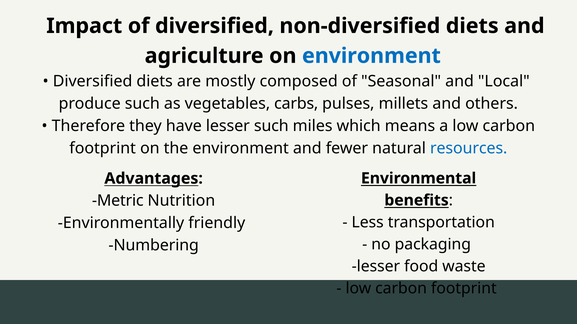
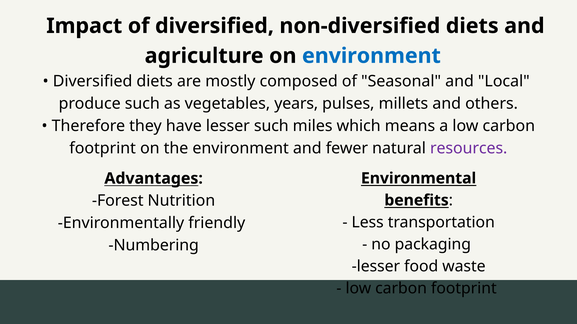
carbs: carbs -> years
resources colour: blue -> purple
Metric: Metric -> Forest
